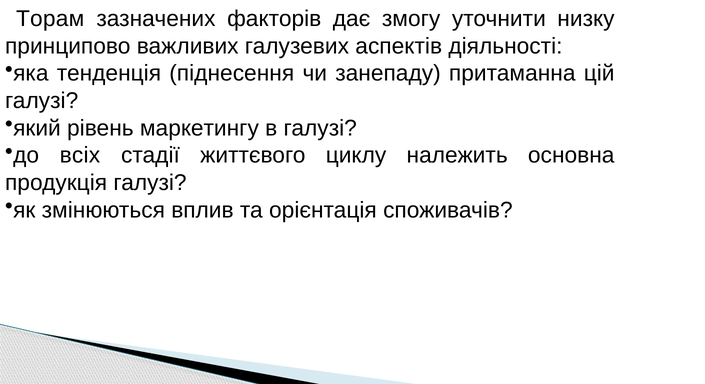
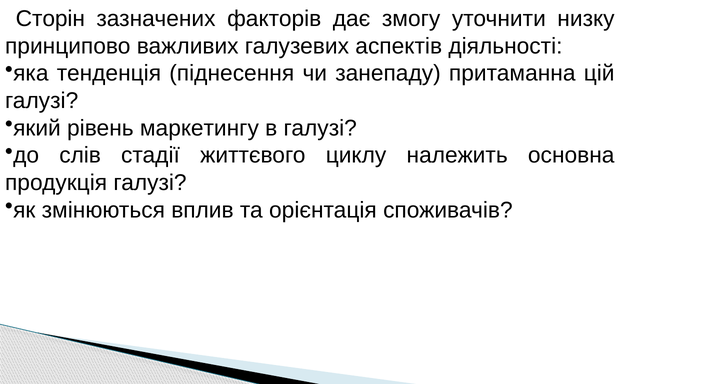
Торам: Торам -> Сторін
всіх: всіх -> слів
